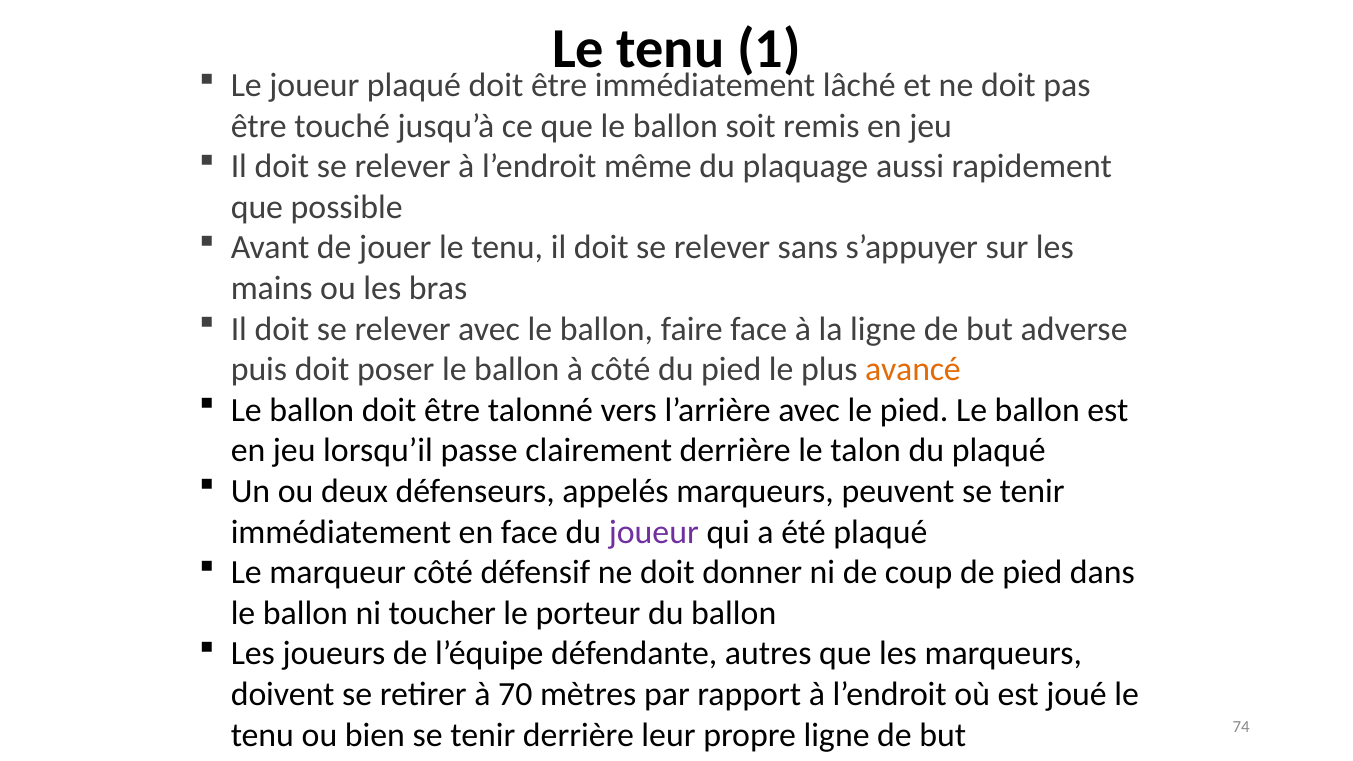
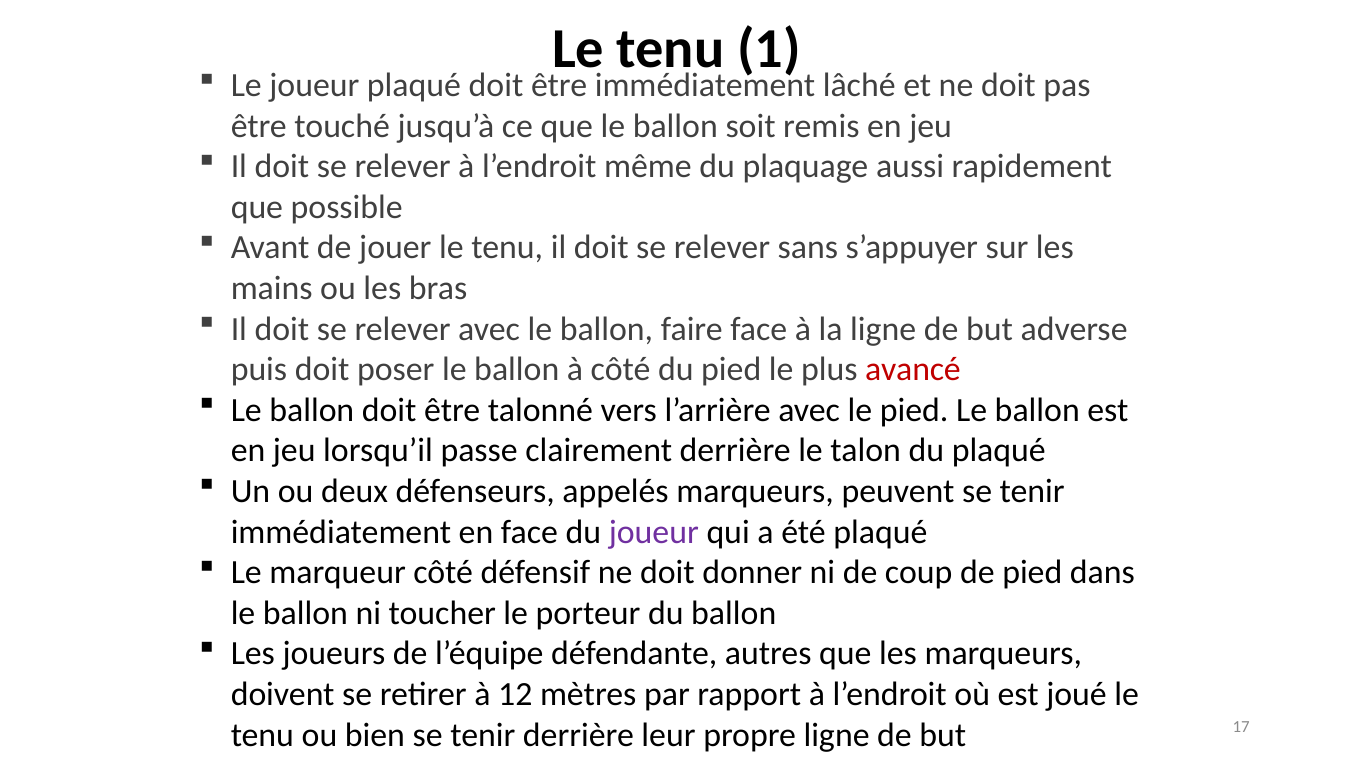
avancé colour: orange -> red
70: 70 -> 12
74: 74 -> 17
